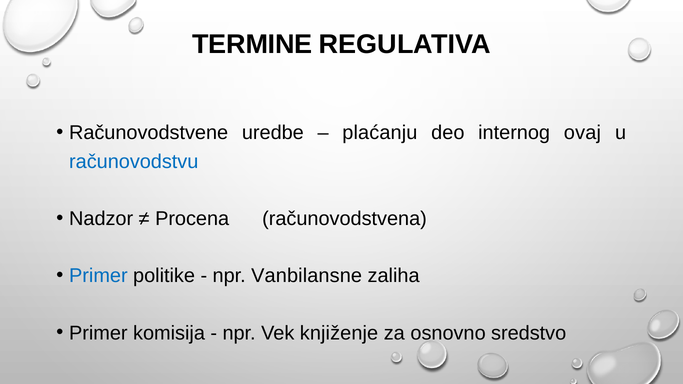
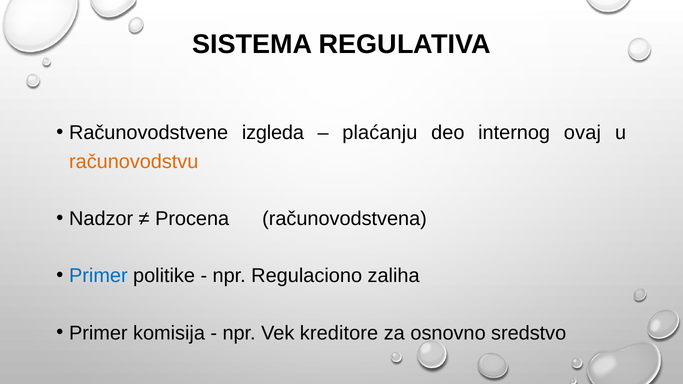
TERMINE: TERMINE -> SISTEMA
uredbe: uredbe -> izgleda
računovodstvu colour: blue -> orange
Vanbilansne: Vanbilansne -> Regulaciono
knjiženje: knjiženje -> kreditore
